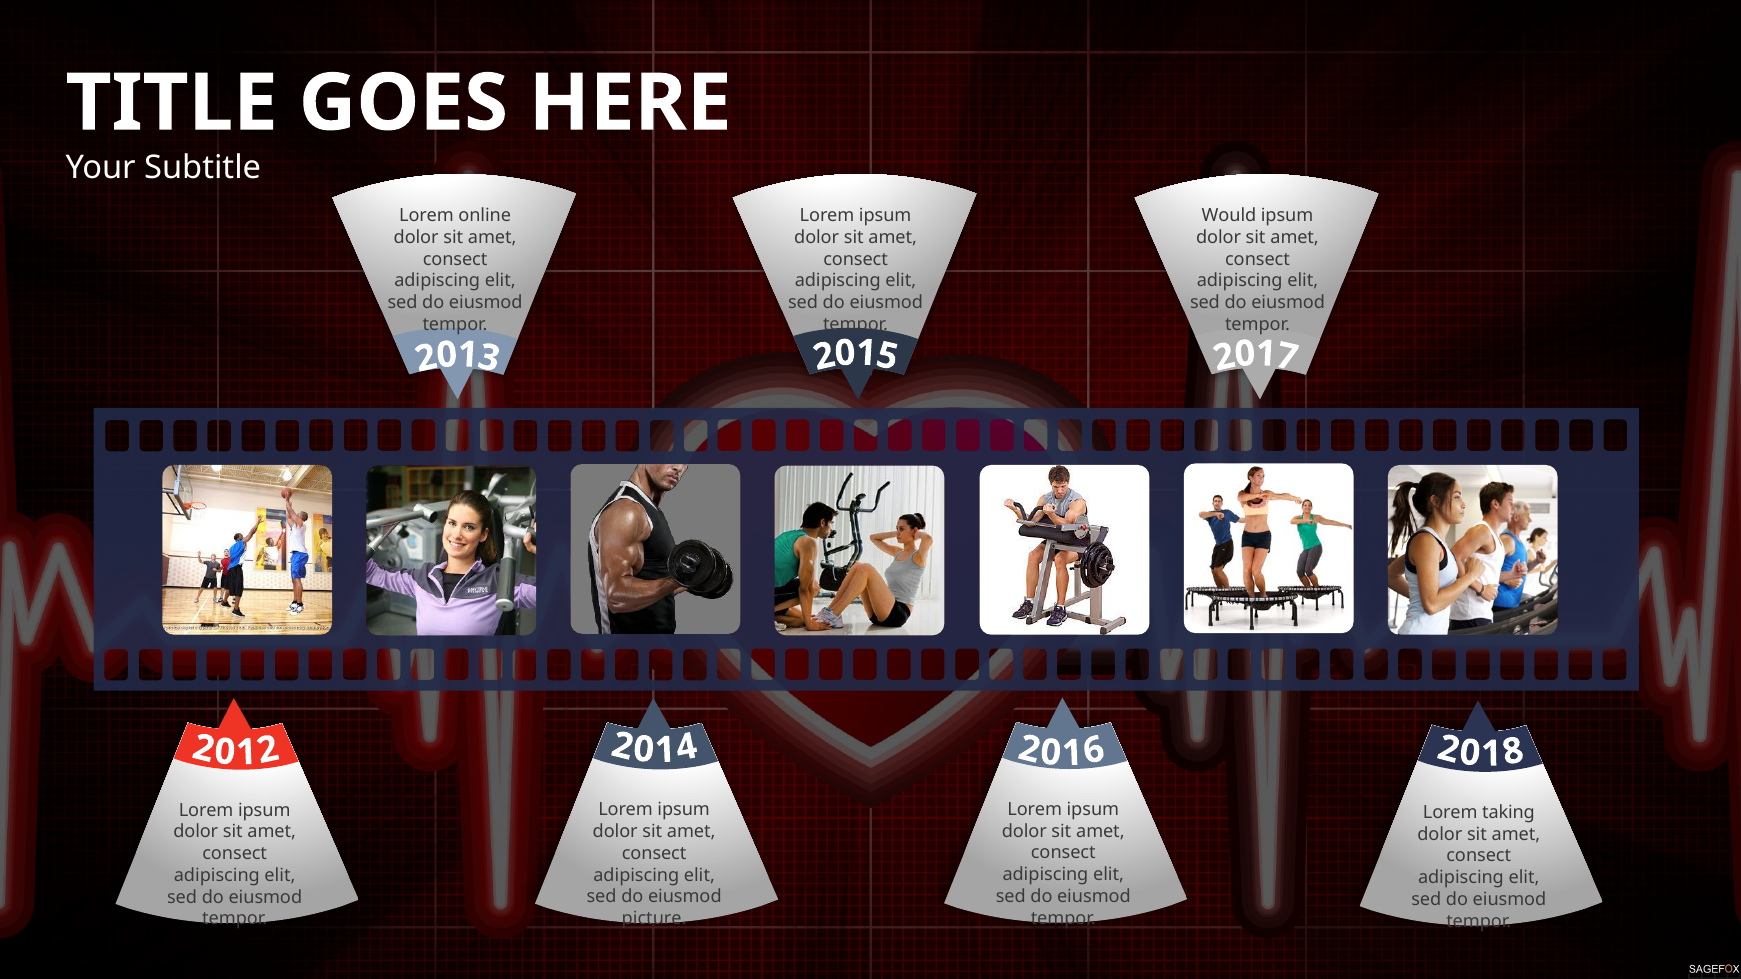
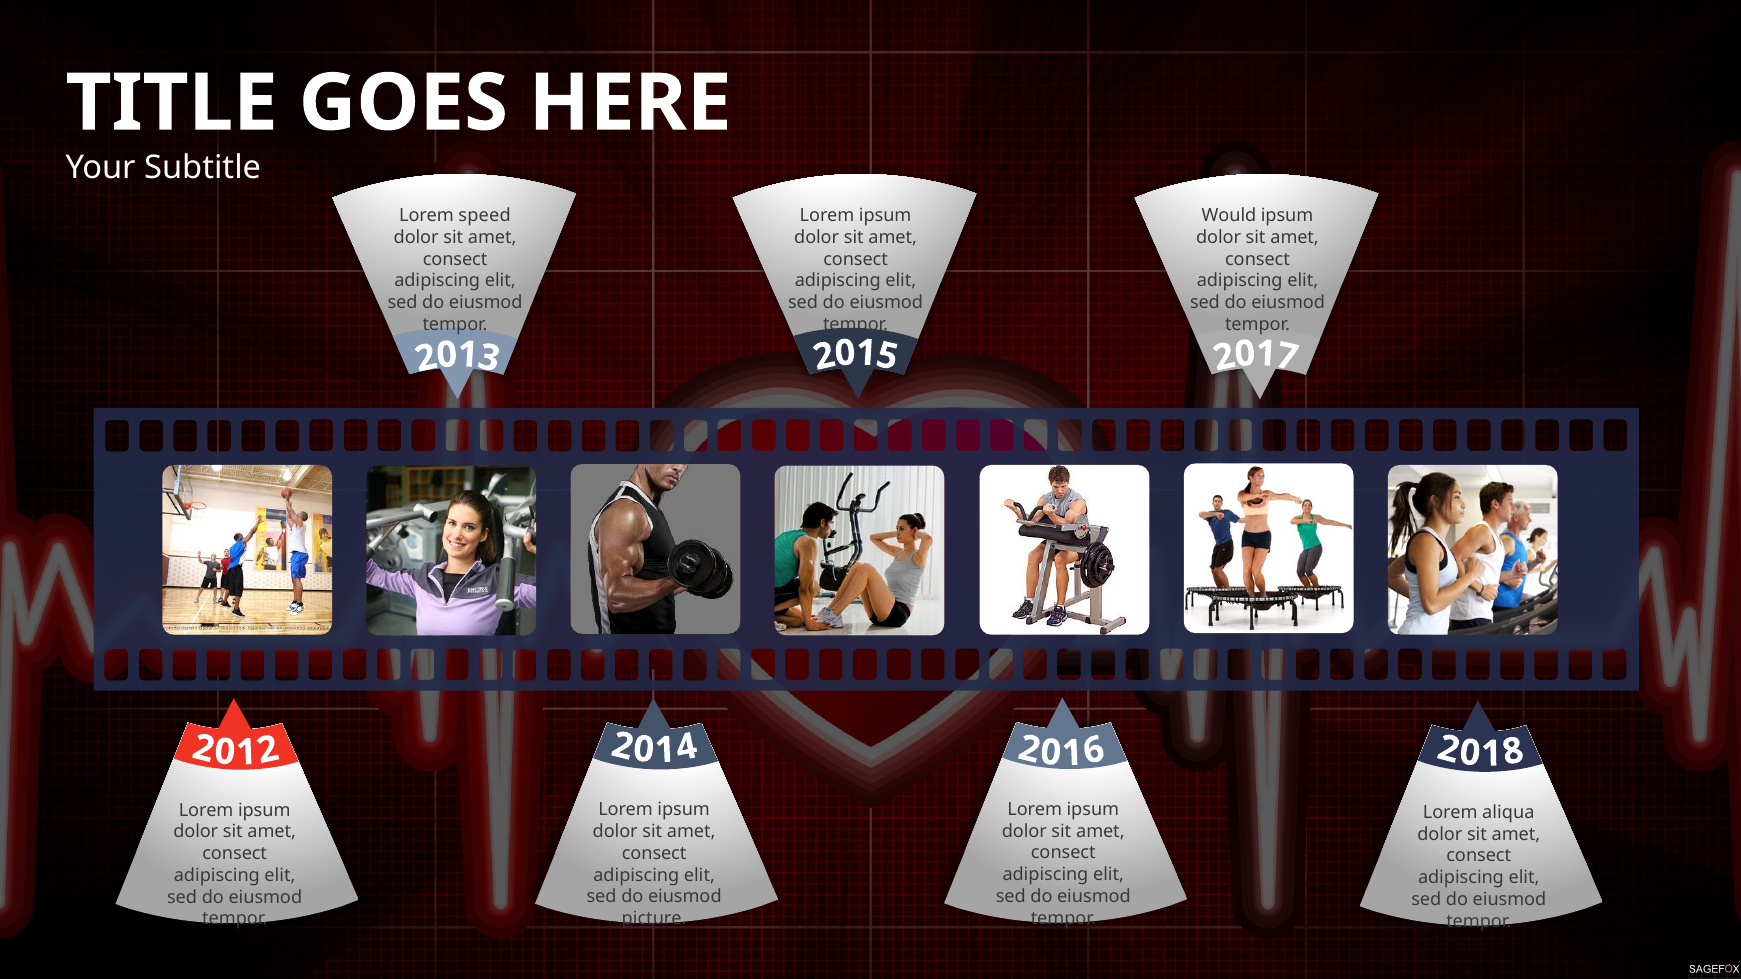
online: online -> speed
taking: taking -> aliqua
